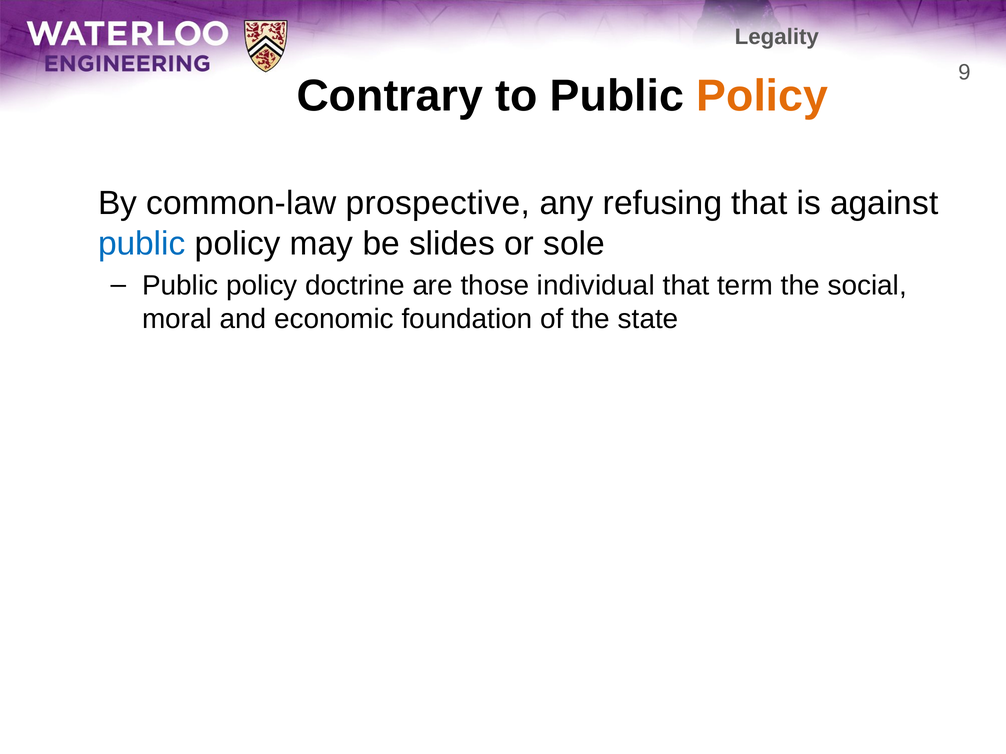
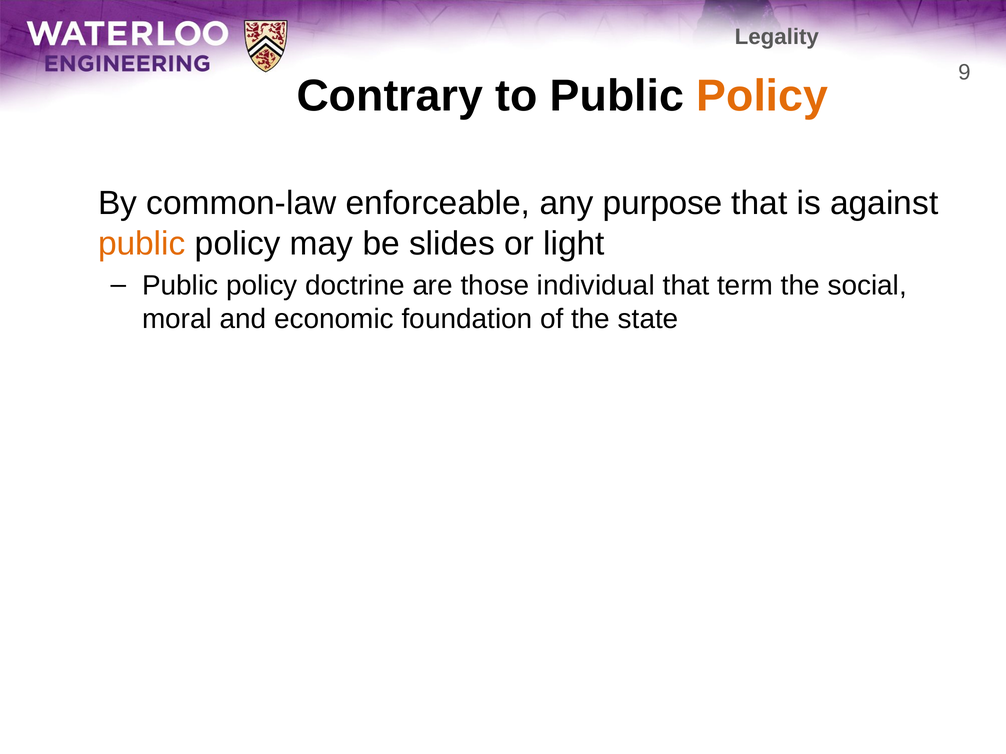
prospective: prospective -> enforceable
refusing: refusing -> purpose
public at (142, 244) colour: blue -> orange
sole: sole -> light
